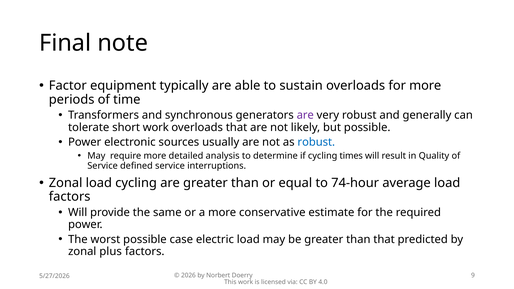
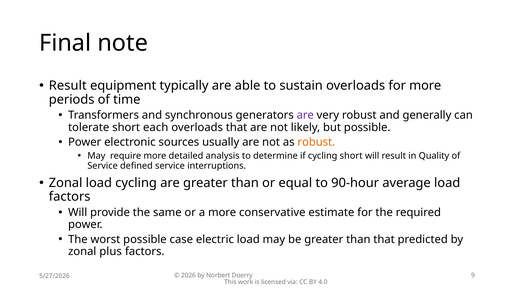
Factor at (68, 86): Factor -> Result
short work: work -> each
robust at (316, 142) colour: blue -> orange
cycling times: times -> short
74-hour: 74-hour -> 90-hour
